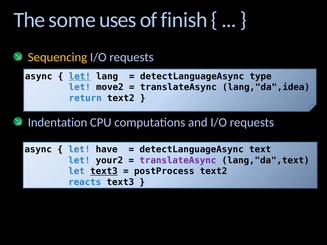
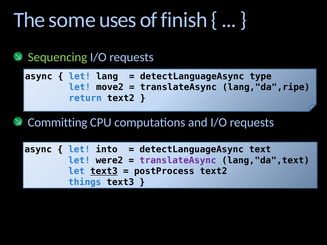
Sequencing colour: yellow -> light green
let at (80, 76) underline: present -> none
lang,"da",idea: lang,"da",idea -> lang,"da",ripe
Indentation: Indentation -> Committing
have: have -> into
your2: your2 -> were2
reacts: reacts -> things
